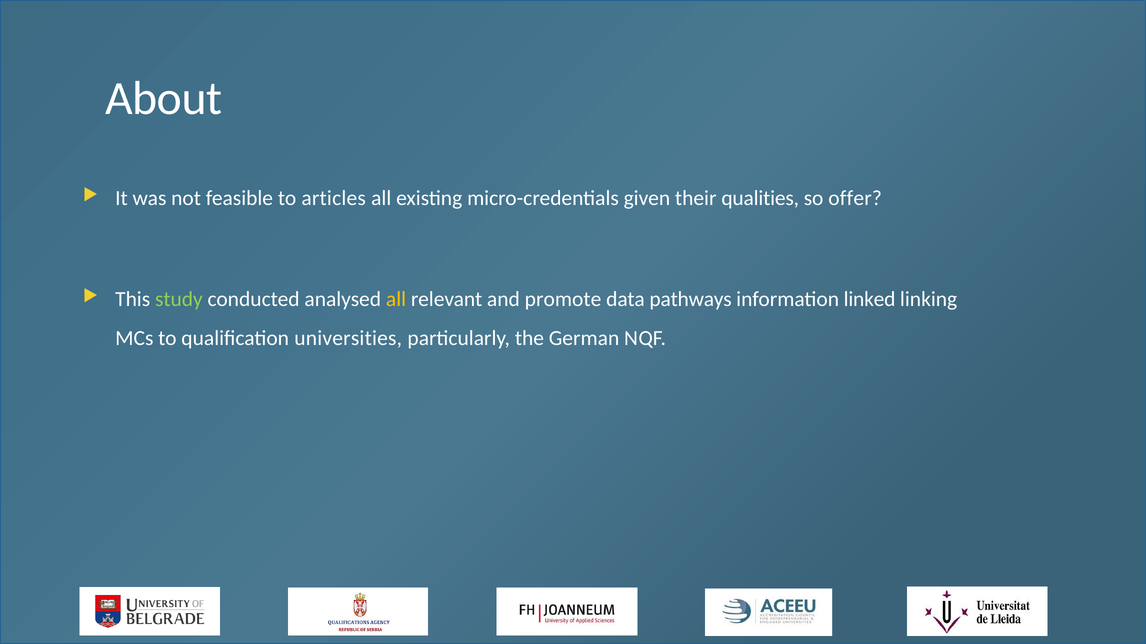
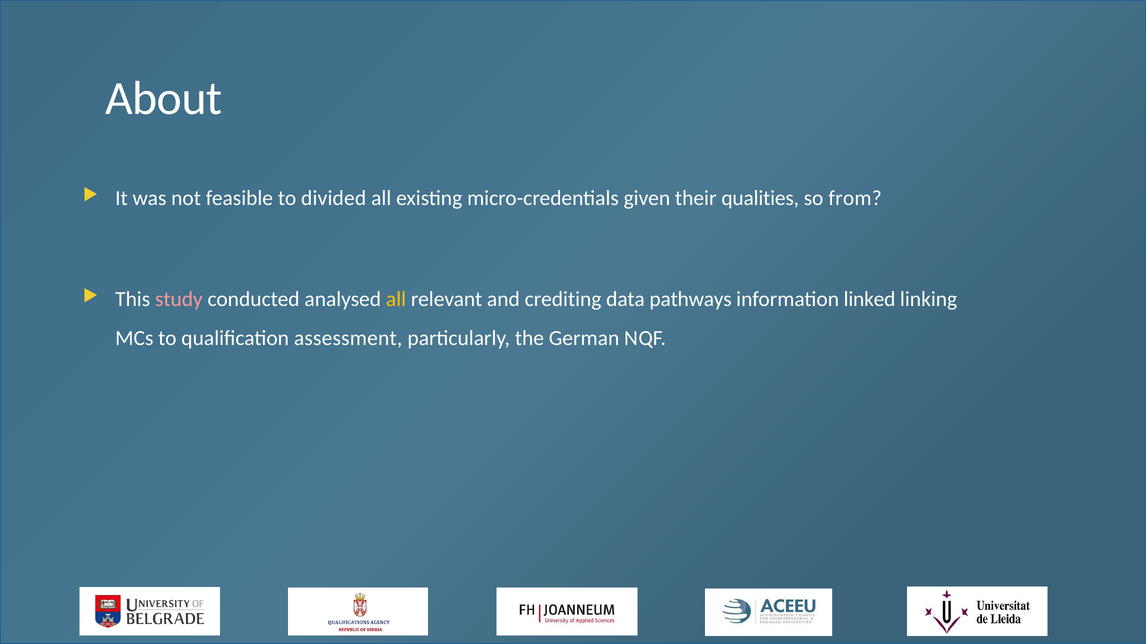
articles: articles -> divided
offer: offer -> from
study colour: light green -> pink
promote: promote -> crediting
universities: universities -> assessment
